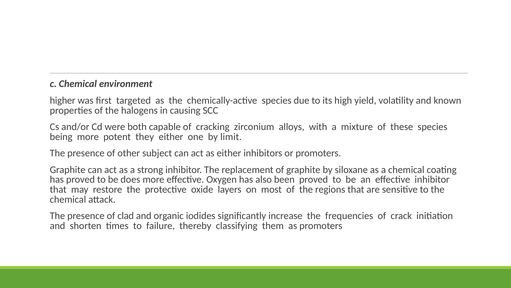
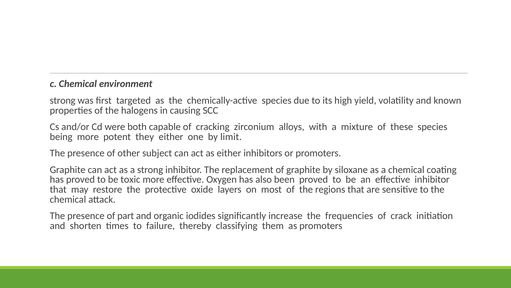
higher at (63, 100): higher -> strong
does: does -> toxic
clad: clad -> part
